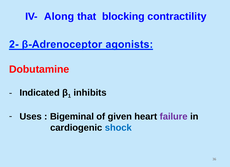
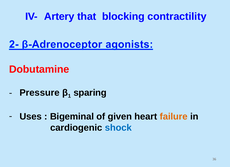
Along: Along -> Artery
Indicated: Indicated -> Pressure
inhibits: inhibits -> sparing
failure colour: purple -> orange
